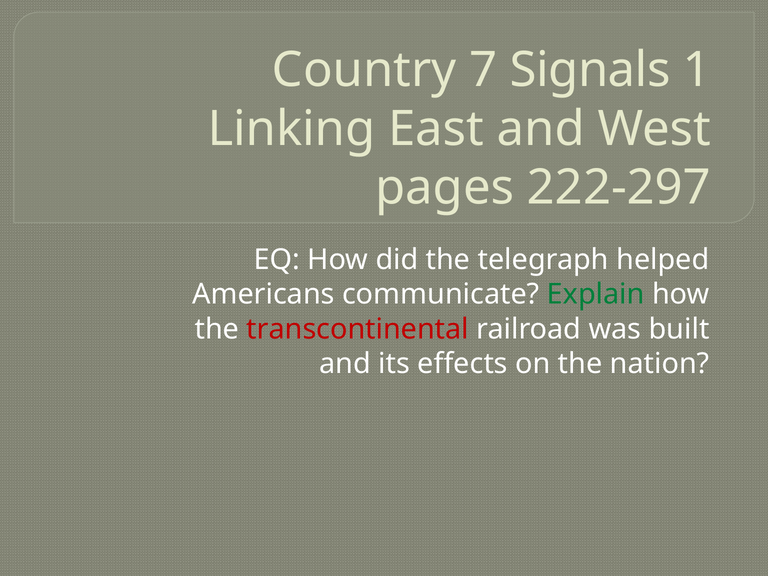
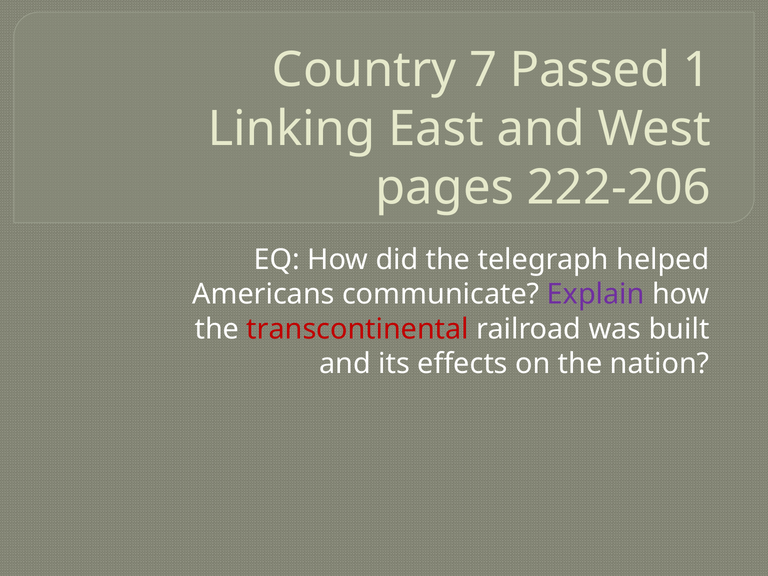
Signals: Signals -> Passed
222-297: 222-297 -> 222-206
Explain colour: green -> purple
